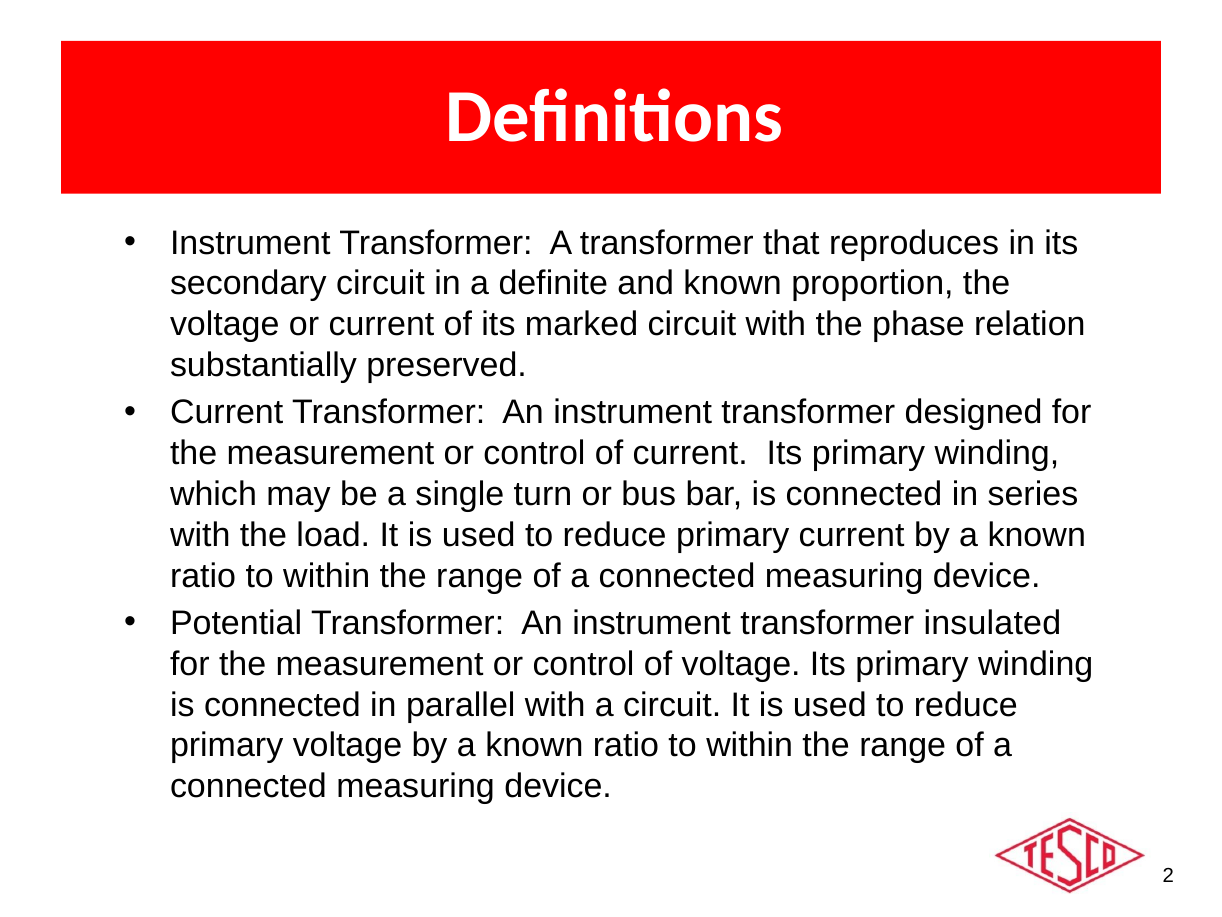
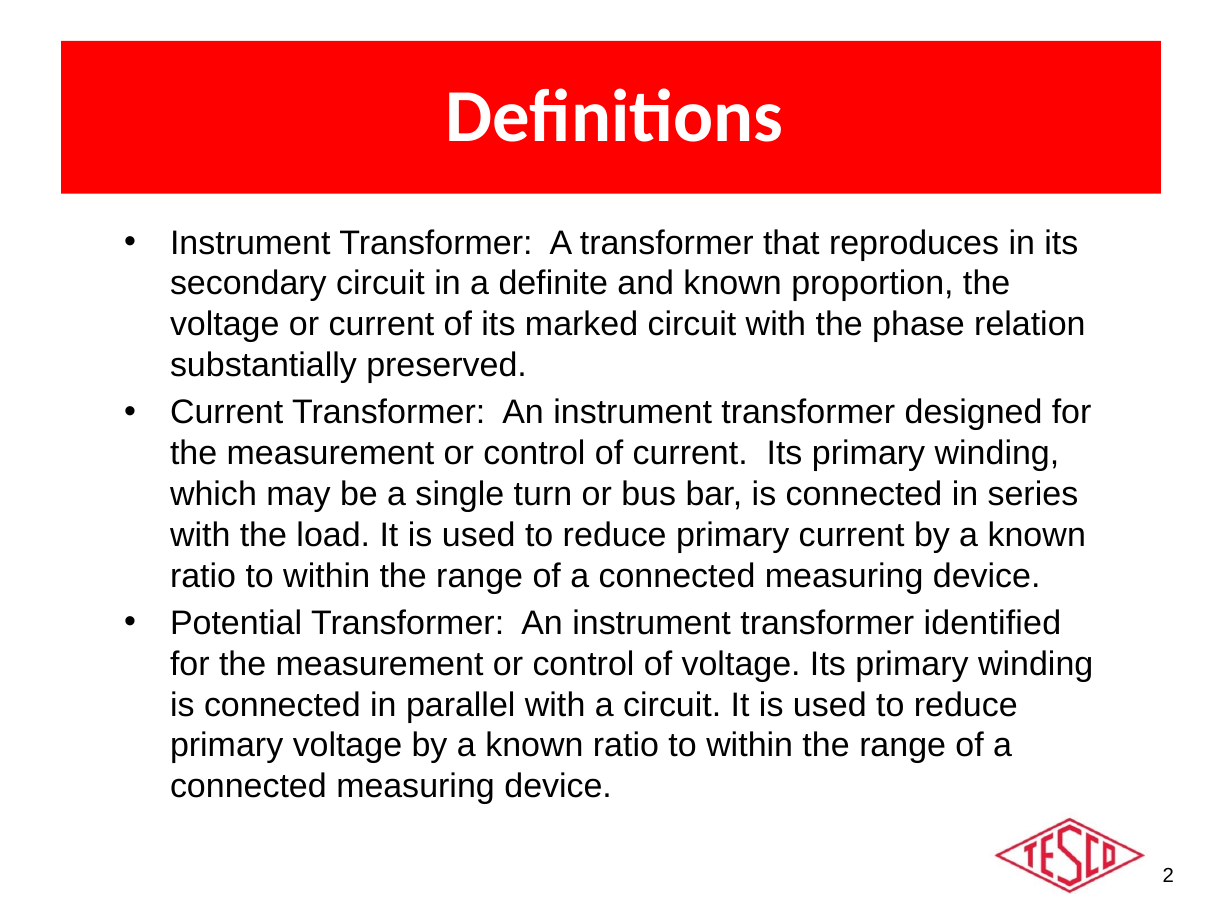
insulated: insulated -> identified
